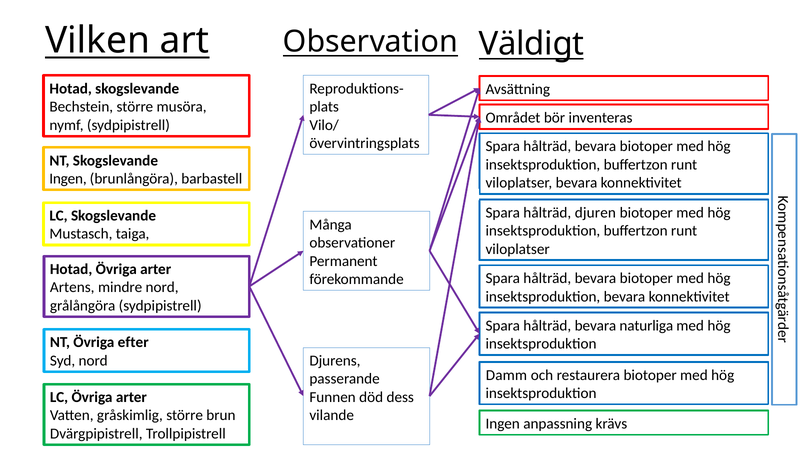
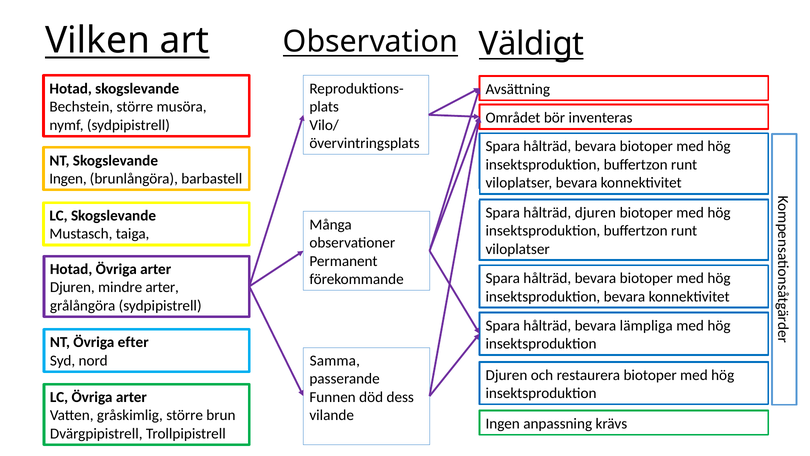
Artens at (72, 287): Artens -> Djuren
mindre nord: nord -> arter
naturliga: naturliga -> lämpliga
Djurens: Djurens -> Samma
Damm at (506, 375): Damm -> Djuren
